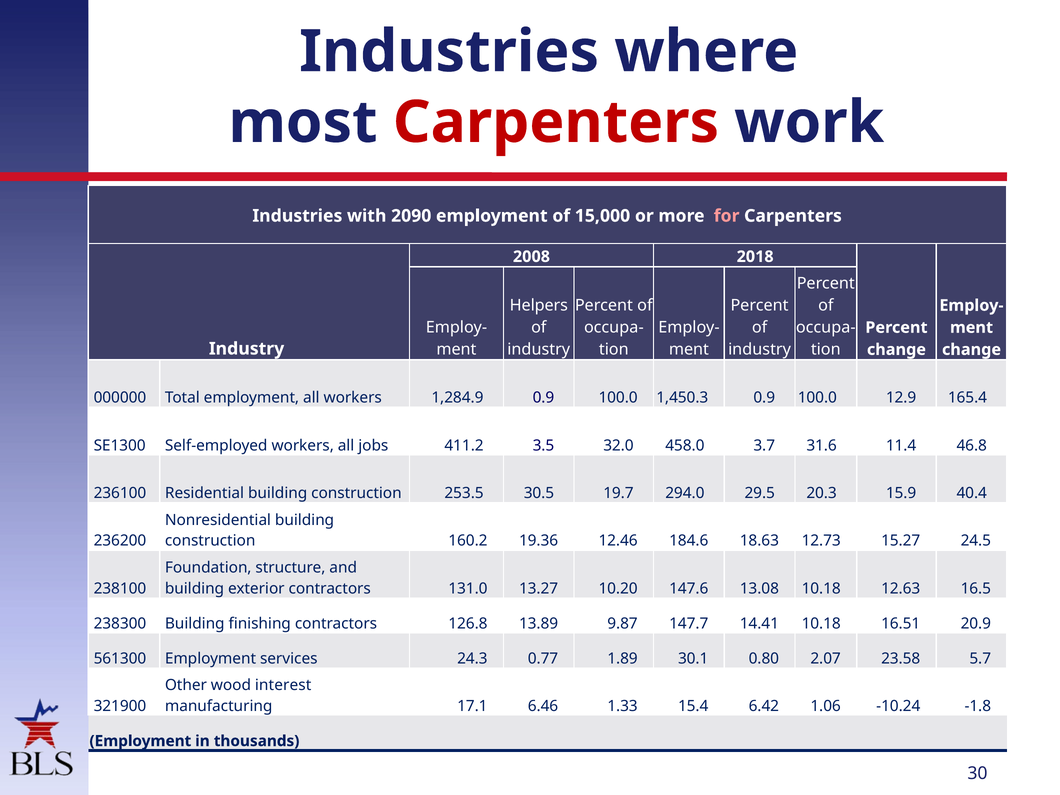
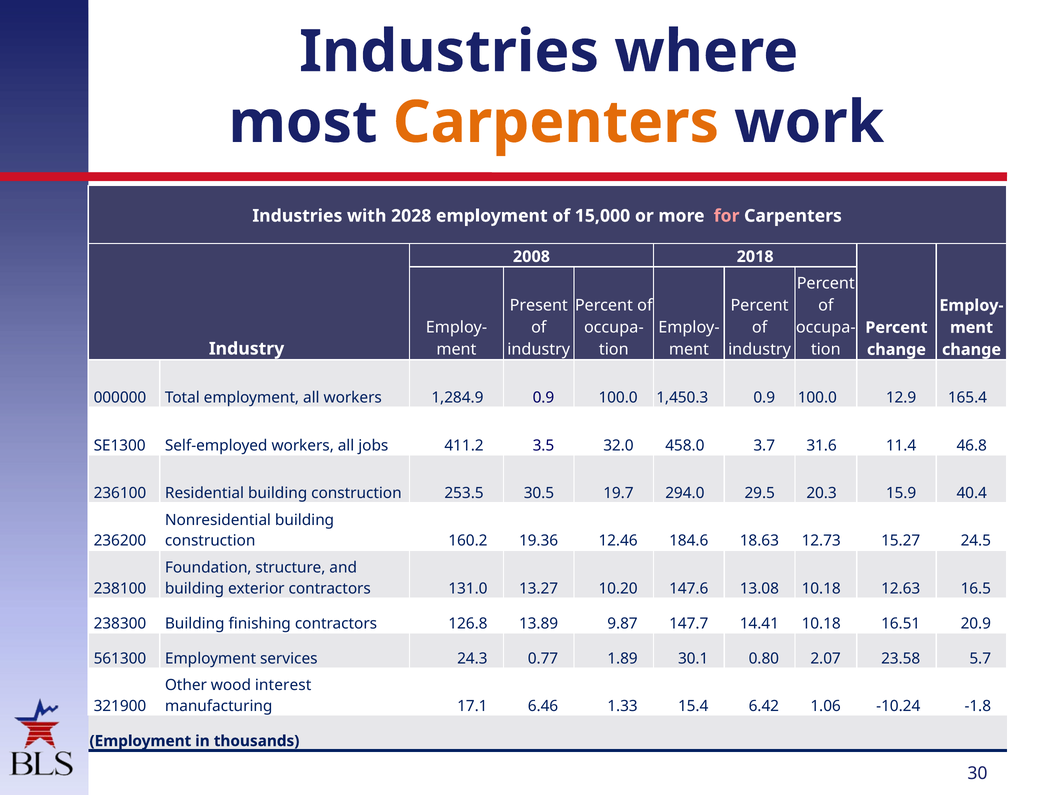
Carpenters at (556, 122) colour: red -> orange
2090: 2090 -> 2028
Helpers: Helpers -> Present
